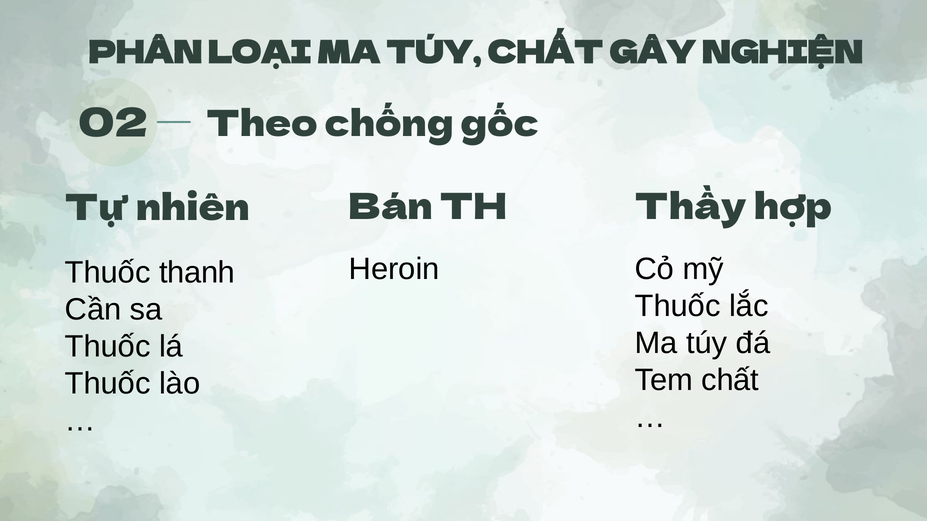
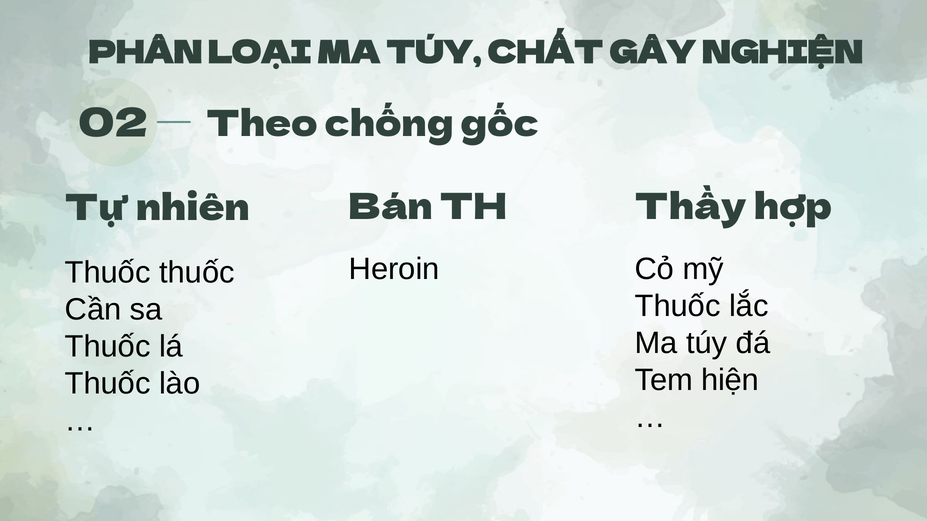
Thuốc thanh: thanh -> thuốc
Tem chất: chất -> hiện
